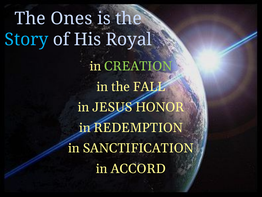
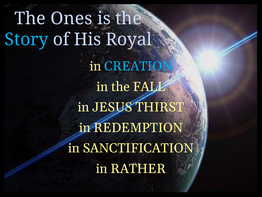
CREATION colour: light green -> light blue
HONOR: HONOR -> THIRST
ACCORD: ACCORD -> RATHER
